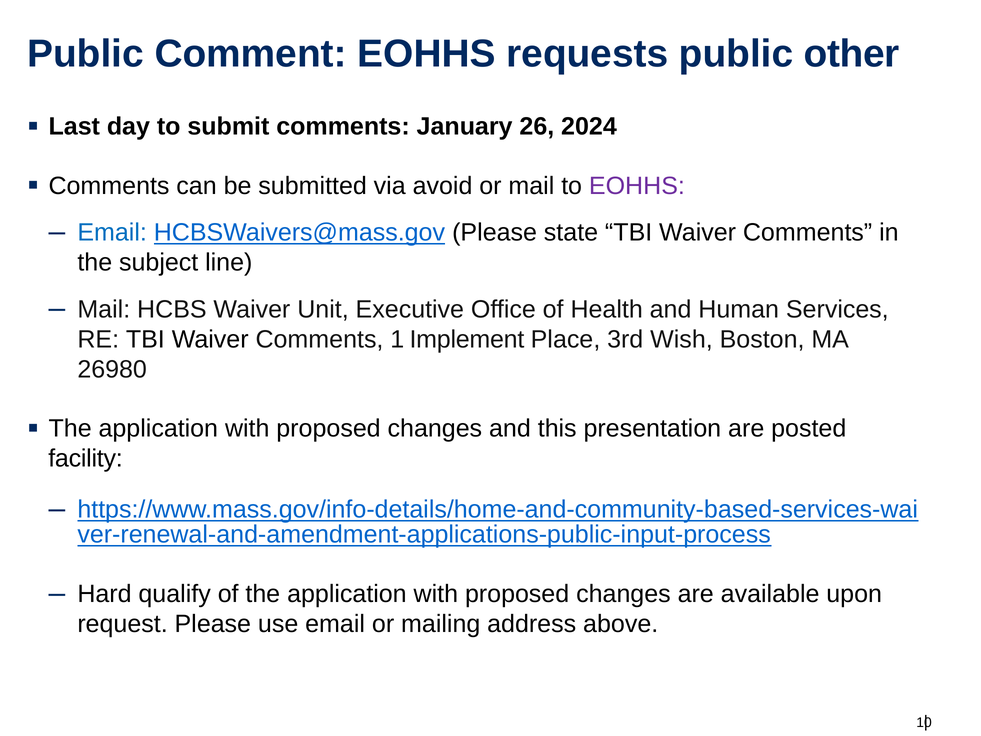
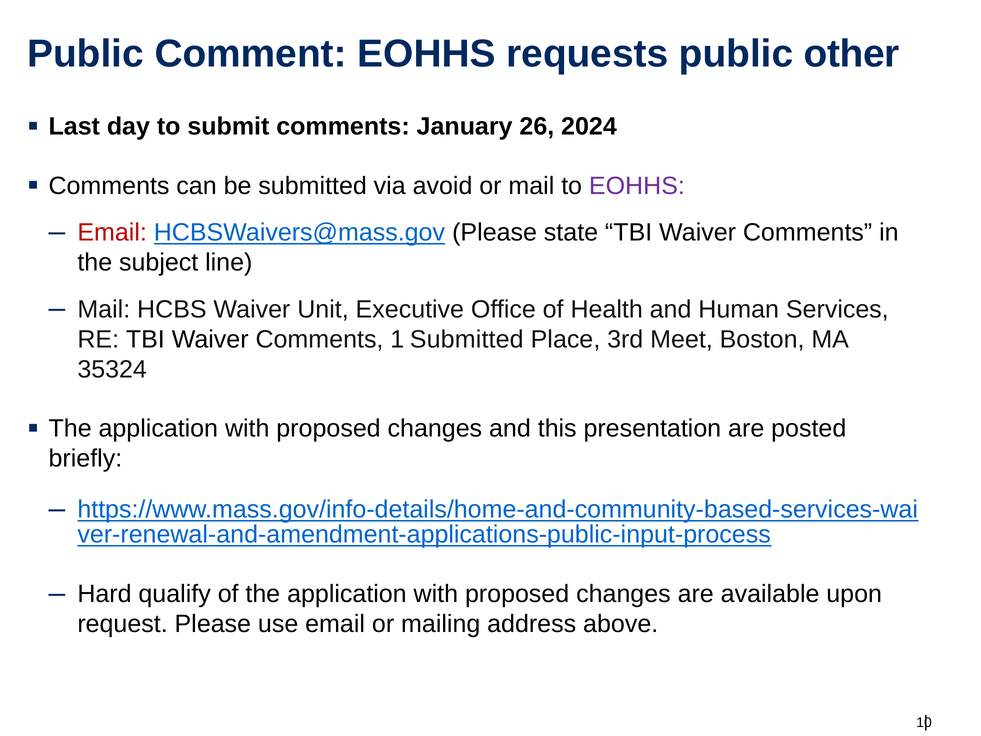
Email at (112, 232) colour: blue -> red
1 Implement: Implement -> Submitted
Wish: Wish -> Meet
26980: 26980 -> 35324
facility: facility -> briefly
